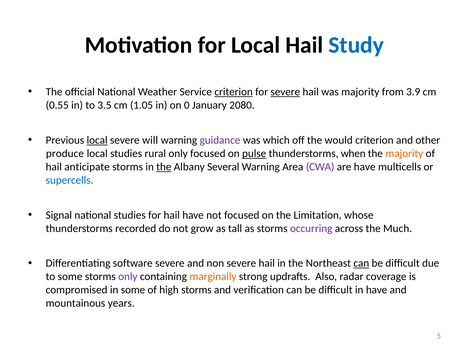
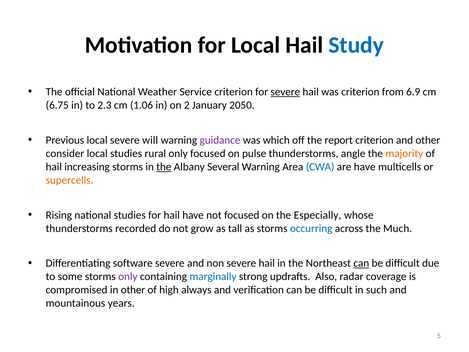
criterion at (234, 92) underline: present -> none
was majority: majority -> criterion
3.9: 3.9 -> 6.9
0.55: 0.55 -> 6.75
3.5: 3.5 -> 2.3
1.05: 1.05 -> 1.06
0: 0 -> 2
2080: 2080 -> 2050
local at (97, 140) underline: present -> none
would: would -> report
produce: produce -> consider
pulse underline: present -> none
when: when -> angle
anticipate: anticipate -> increasing
CWA colour: purple -> blue
supercells colour: blue -> orange
Signal: Signal -> Rising
Limitation: Limitation -> Especially
occurring colour: purple -> blue
marginally colour: orange -> blue
in some: some -> other
high storms: storms -> always
in have: have -> such
